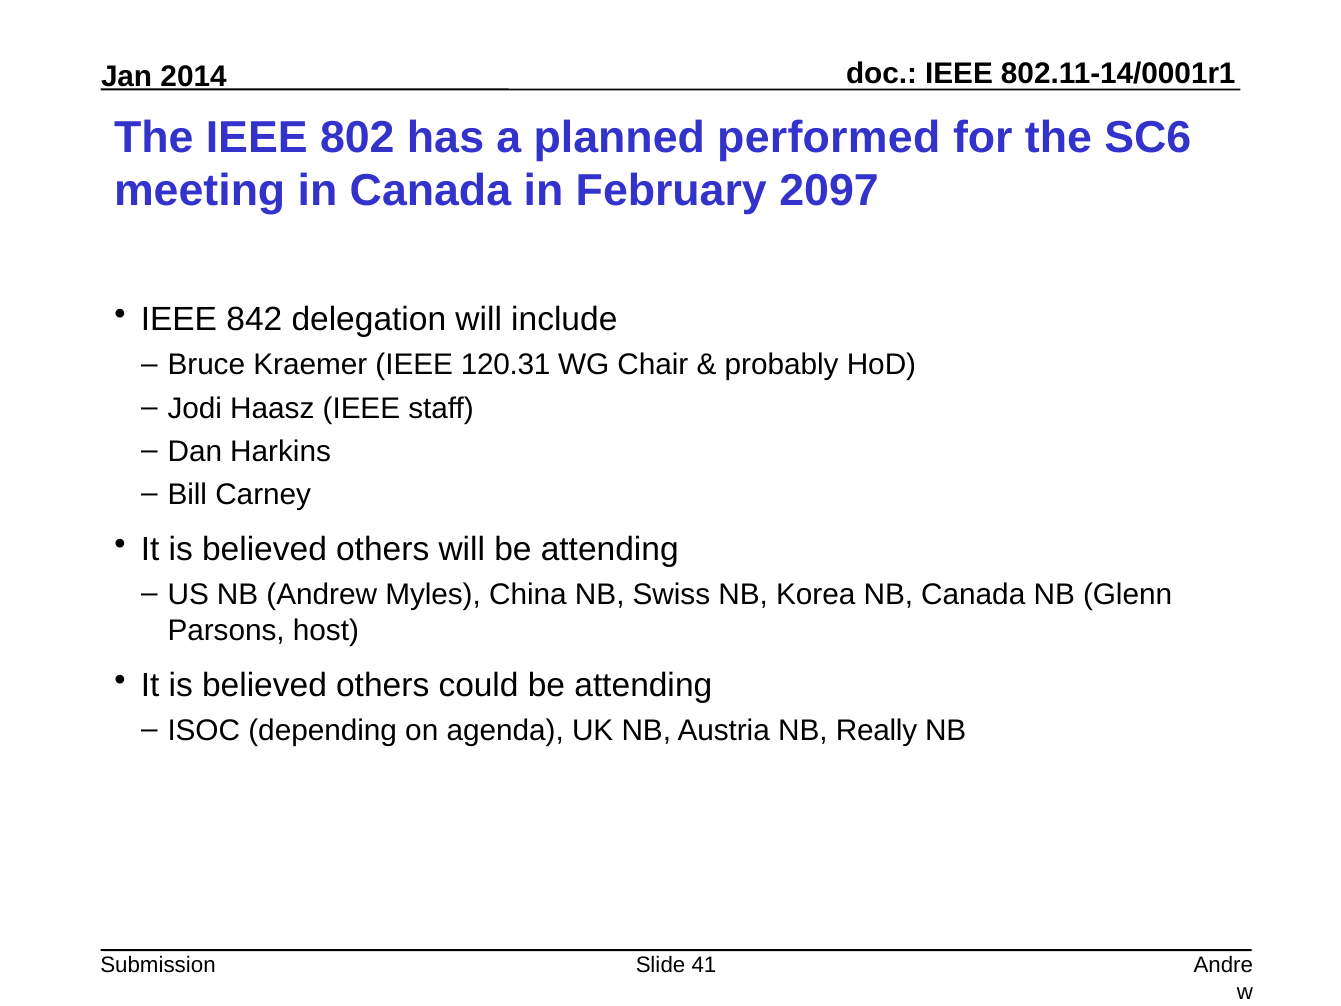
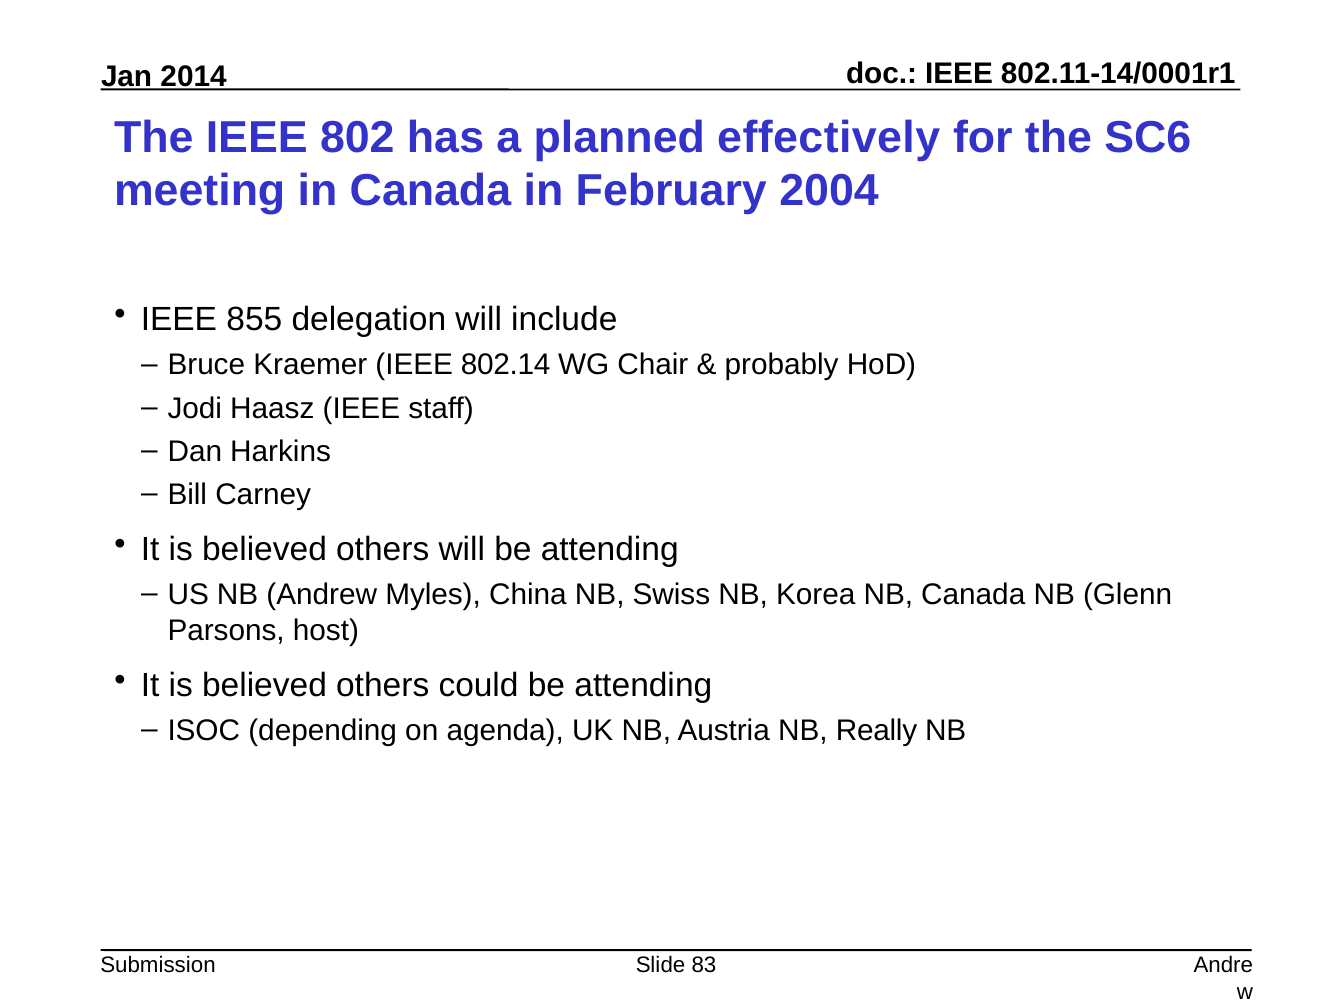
performed: performed -> effectively
2097: 2097 -> 2004
842: 842 -> 855
120.31: 120.31 -> 802.14
41: 41 -> 83
